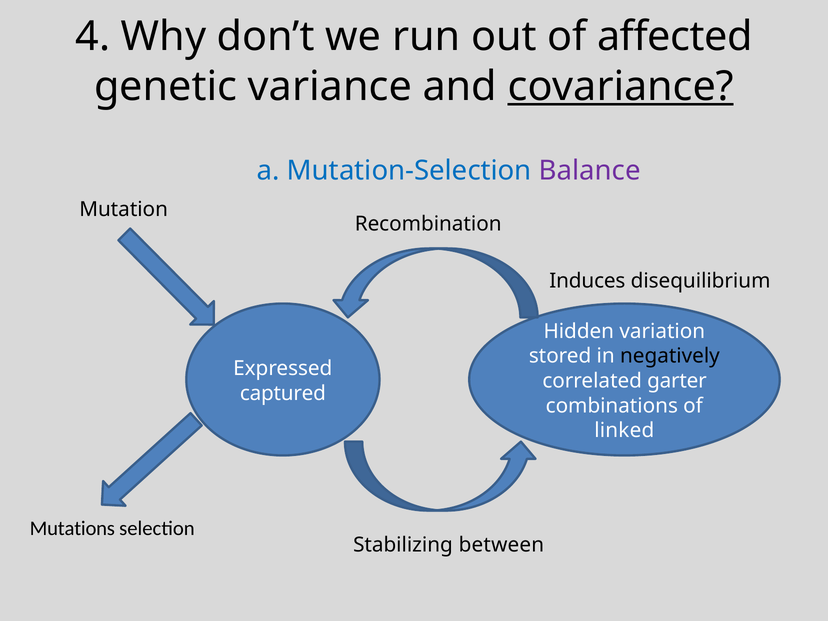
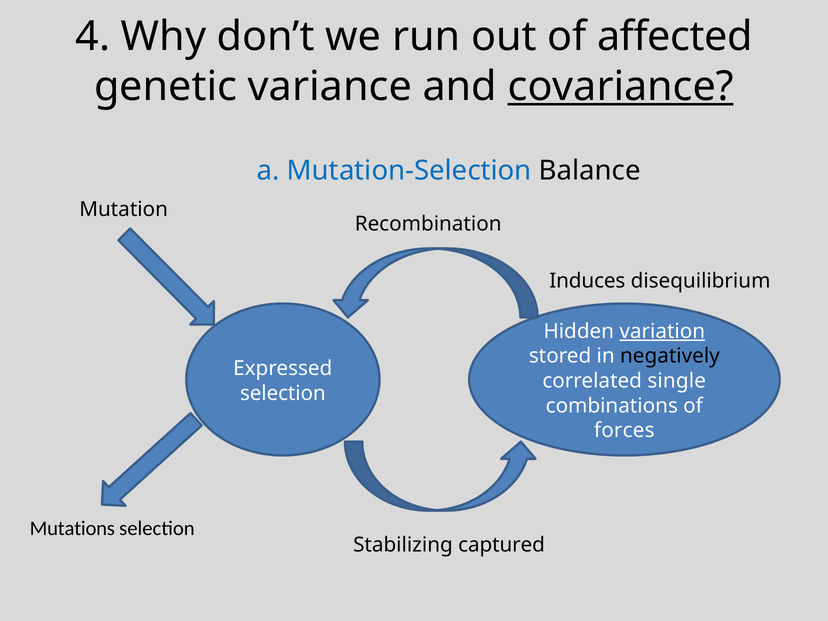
Balance colour: purple -> black
variation underline: none -> present
garter: garter -> single
captured at (283, 393): captured -> selection
linked: linked -> forces
between: between -> captured
